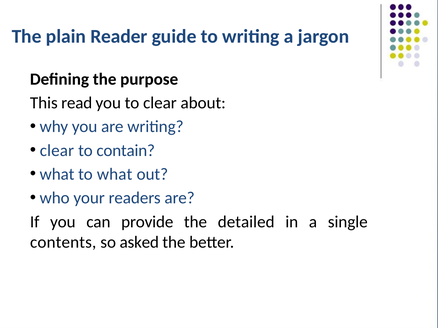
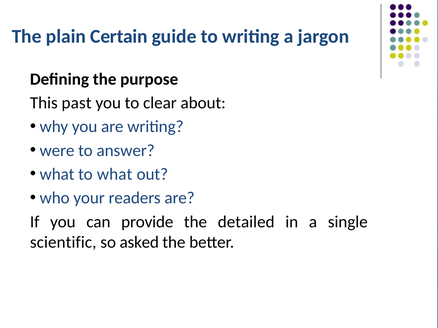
Reader: Reader -> Certain
read: read -> past
clear at (57, 151): clear -> were
contain: contain -> answer
contents: contents -> scientific
